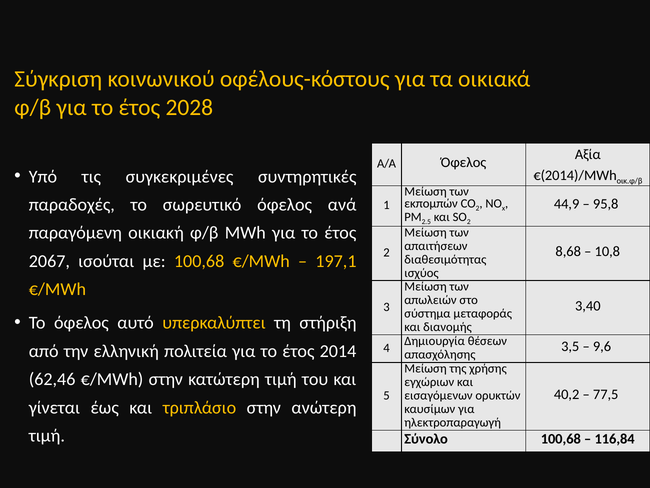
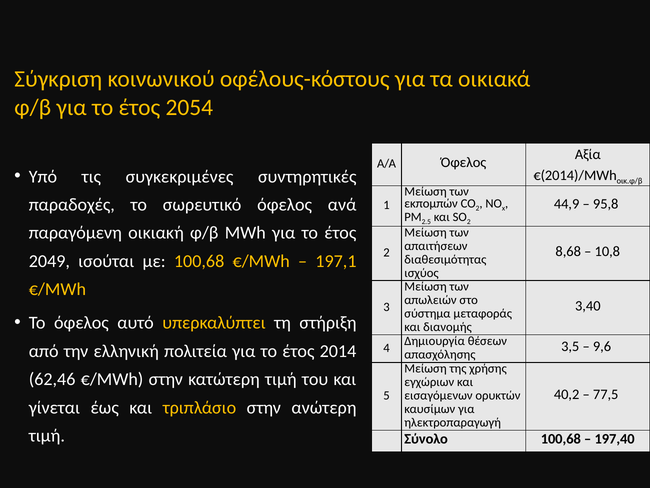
2028: 2028 -> 2054
2067: 2067 -> 2049
116,84: 116,84 -> 197,40
